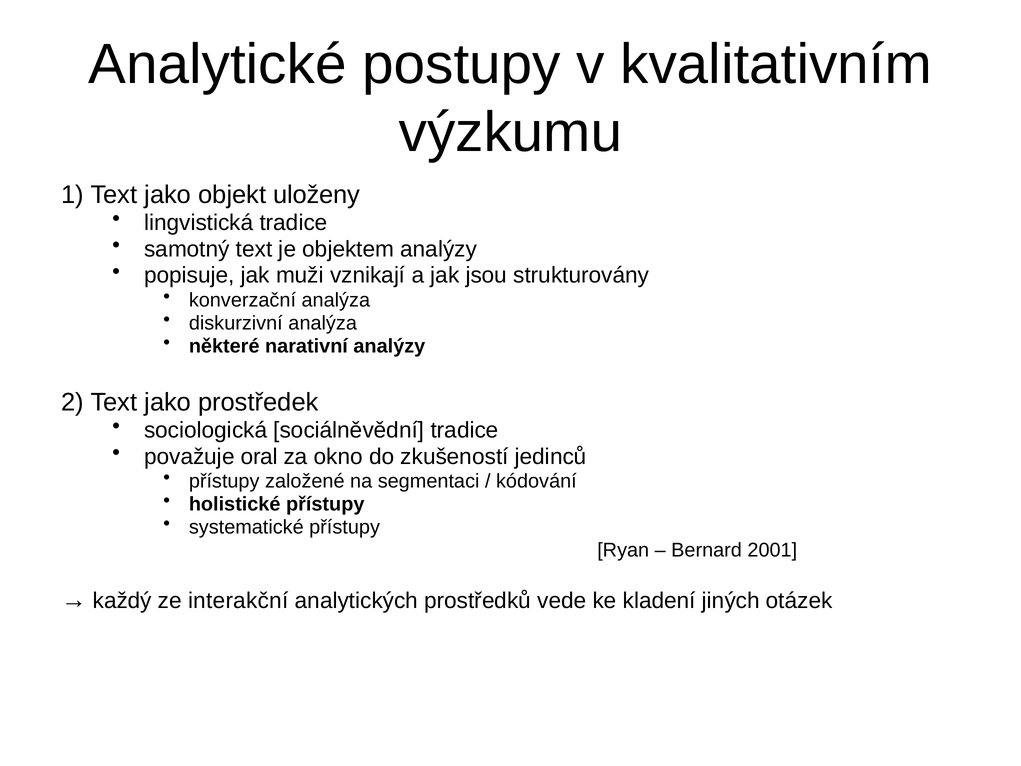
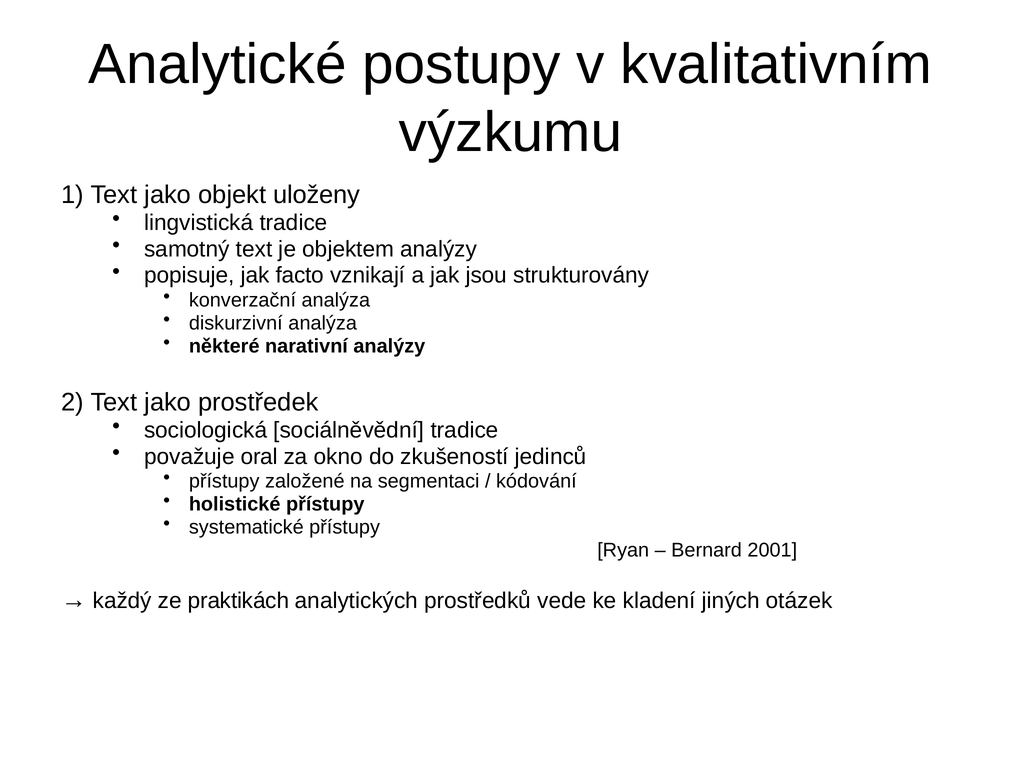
muži: muži -> facto
interakční: interakční -> praktikách
